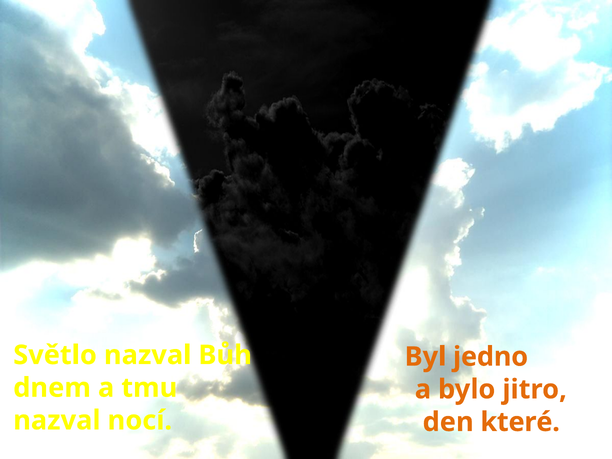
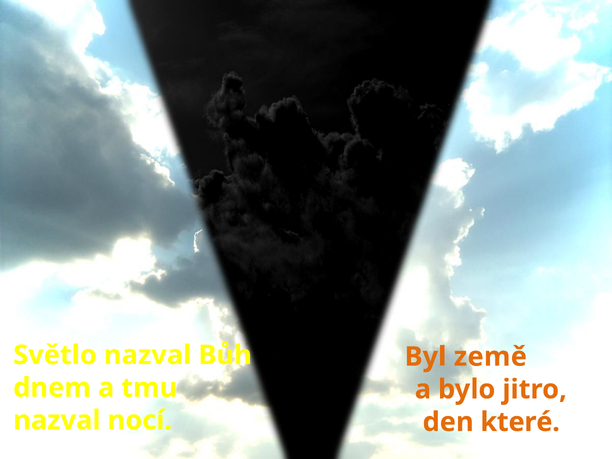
jedno: jedno -> země
